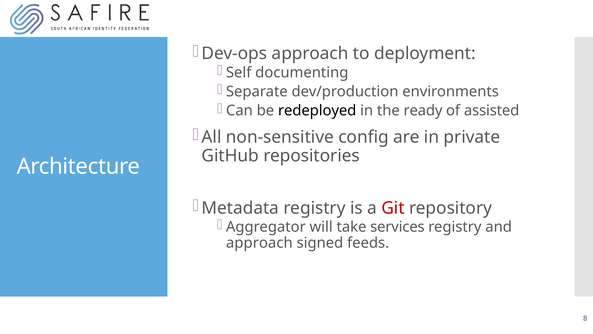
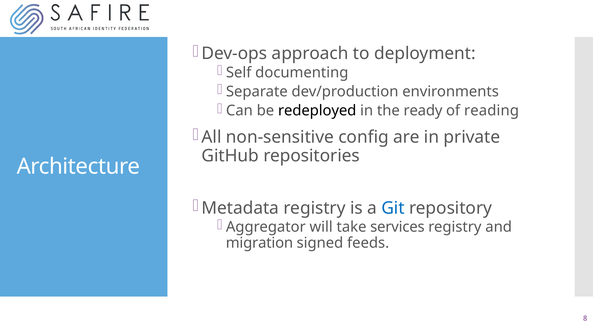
assisted: assisted -> reading
Git colour: red -> blue
approach at (259, 243): approach -> migration
